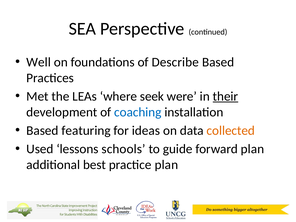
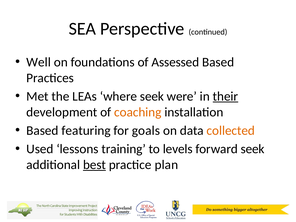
Describe: Describe -> Assessed
coaching colour: blue -> orange
ideas: ideas -> goals
schools: schools -> training
guide: guide -> levels
forward plan: plan -> seek
best underline: none -> present
